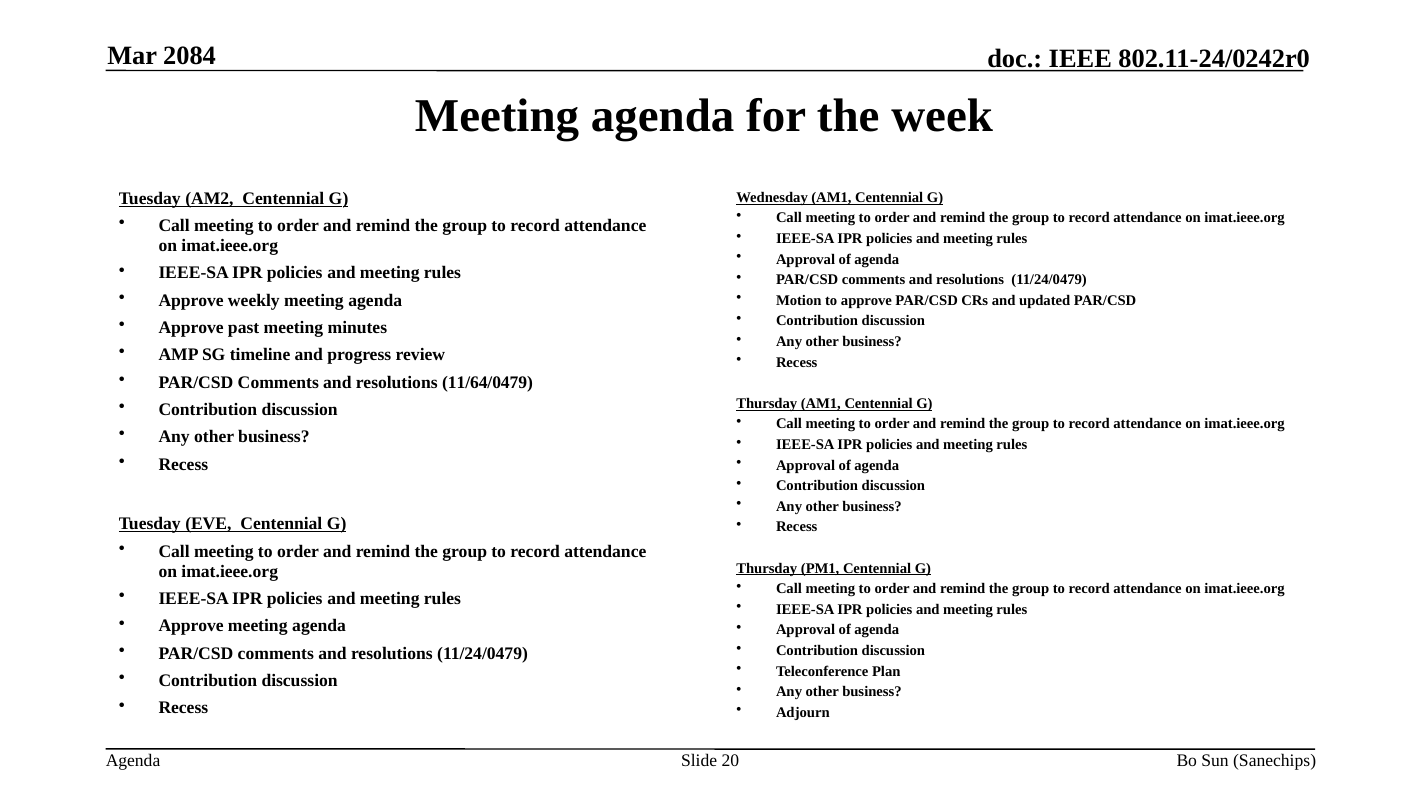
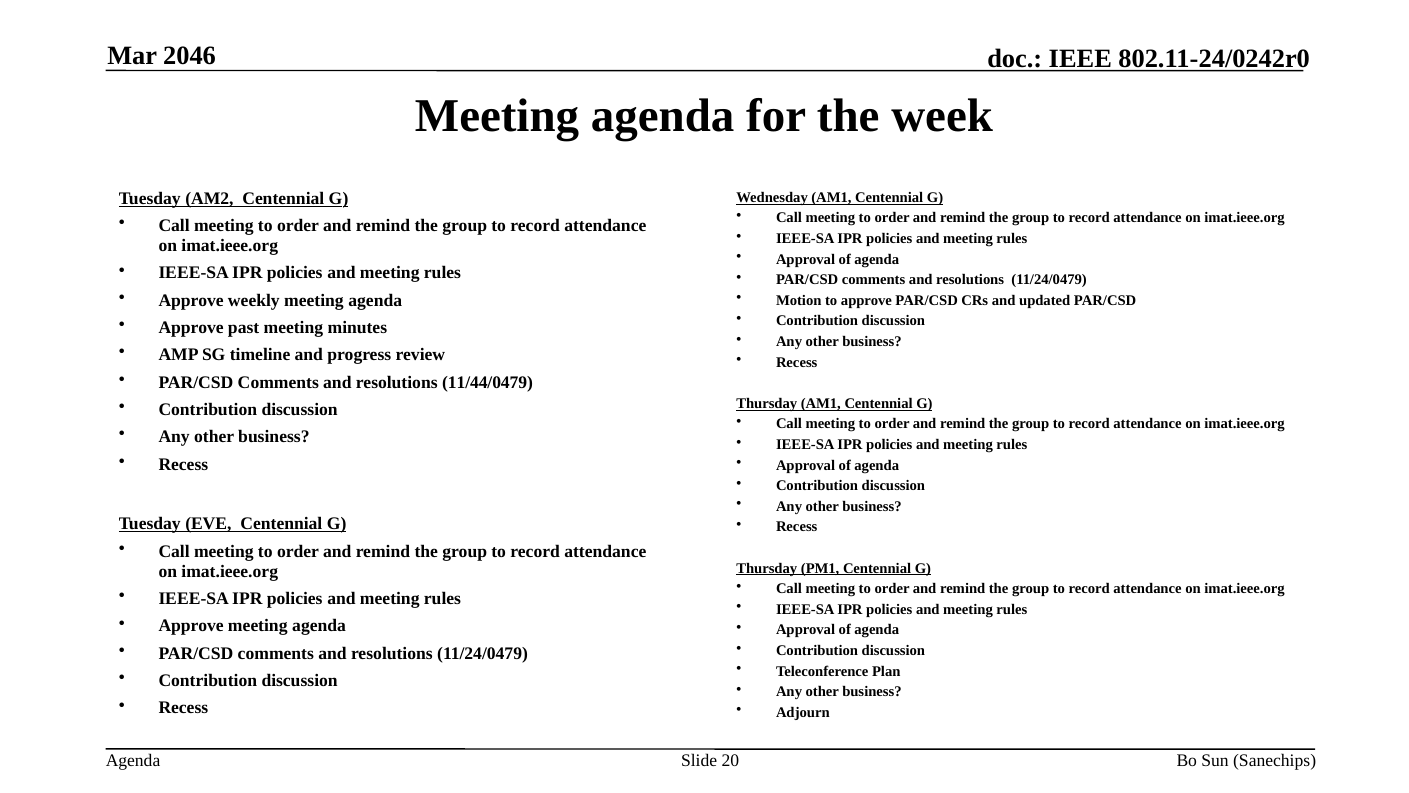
2084: 2084 -> 2046
11/64/0479: 11/64/0479 -> 11/44/0479
